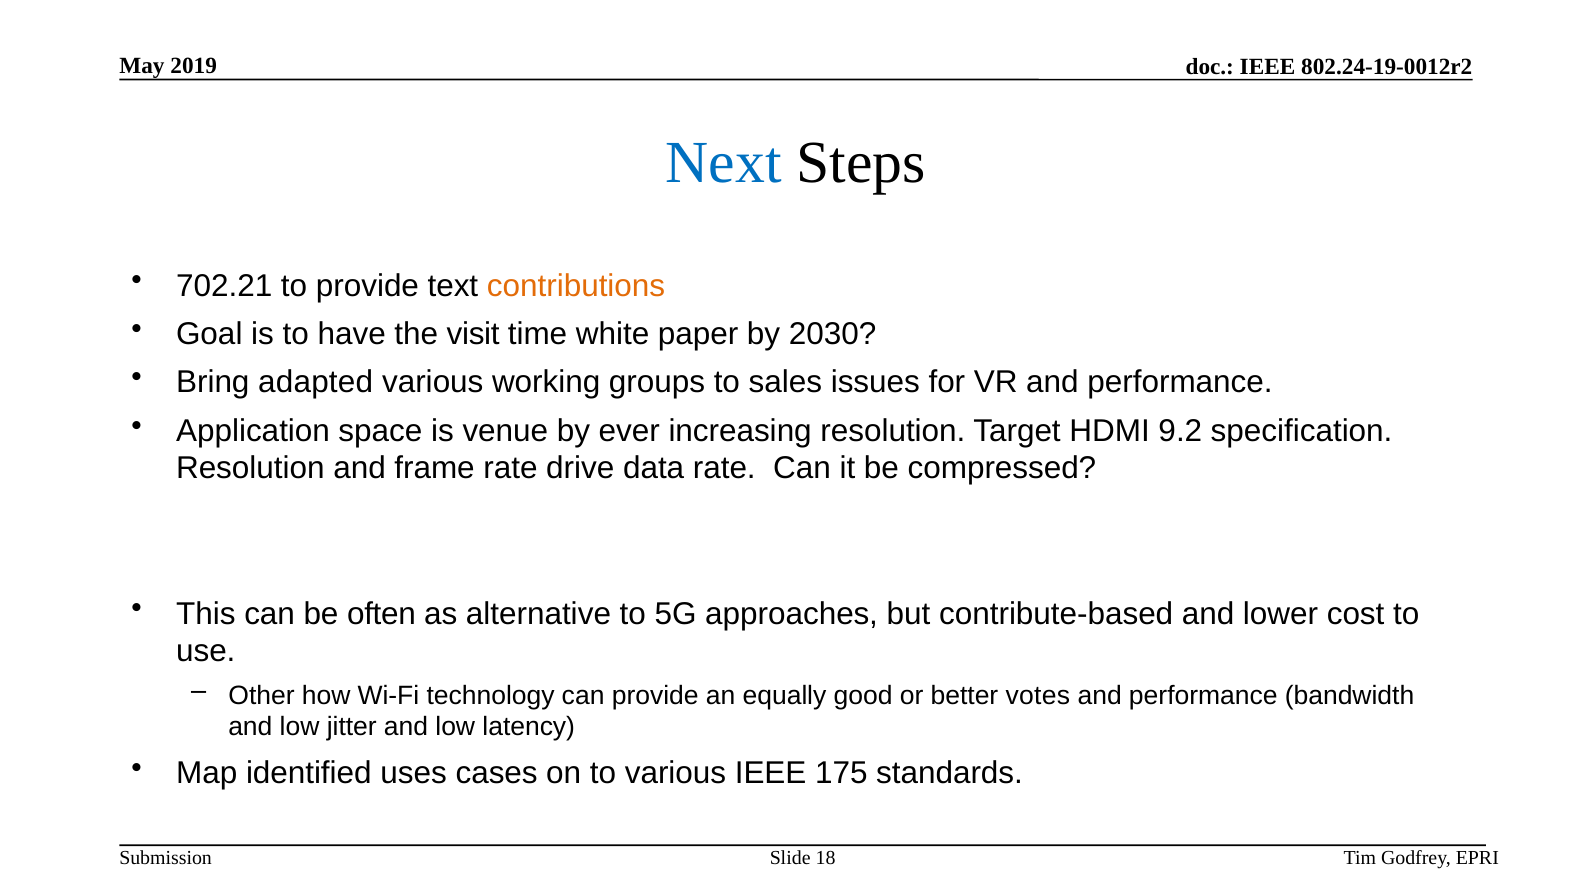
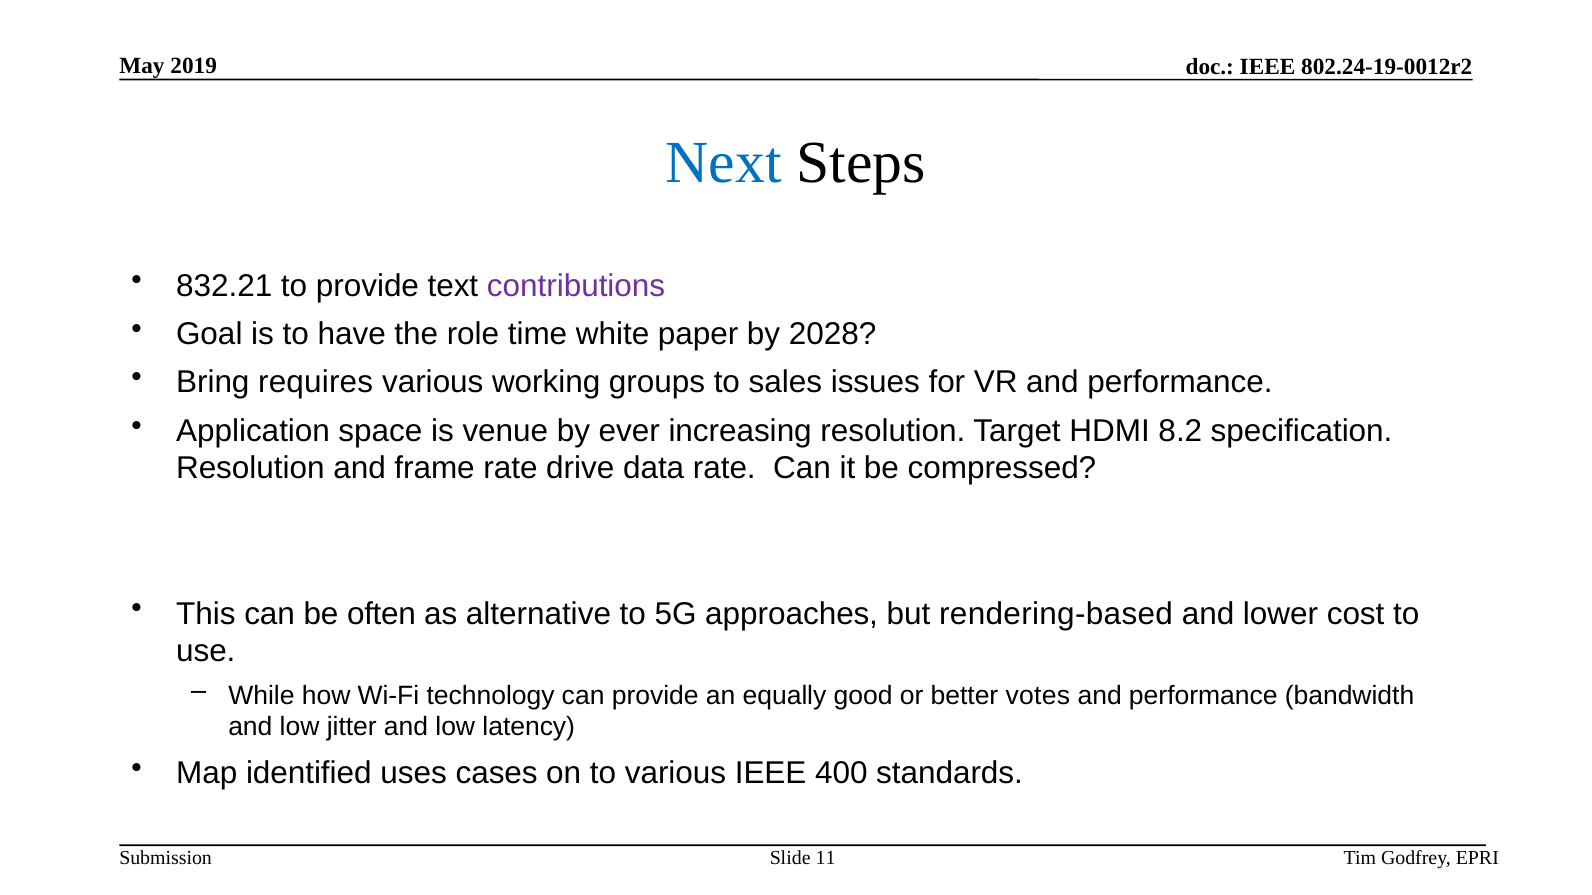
702.21: 702.21 -> 832.21
contributions colour: orange -> purple
visit: visit -> role
2030: 2030 -> 2028
adapted: adapted -> requires
9.2: 9.2 -> 8.2
contribute-based: contribute-based -> rendering-based
Other: Other -> While
175: 175 -> 400
18: 18 -> 11
